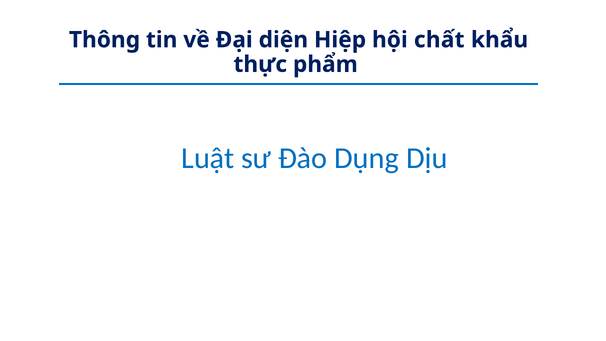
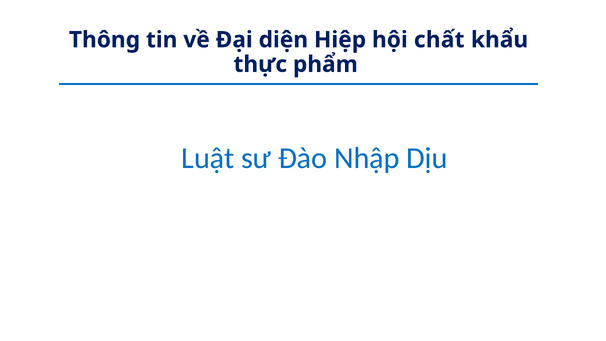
Dụng: Dụng -> Nhập
